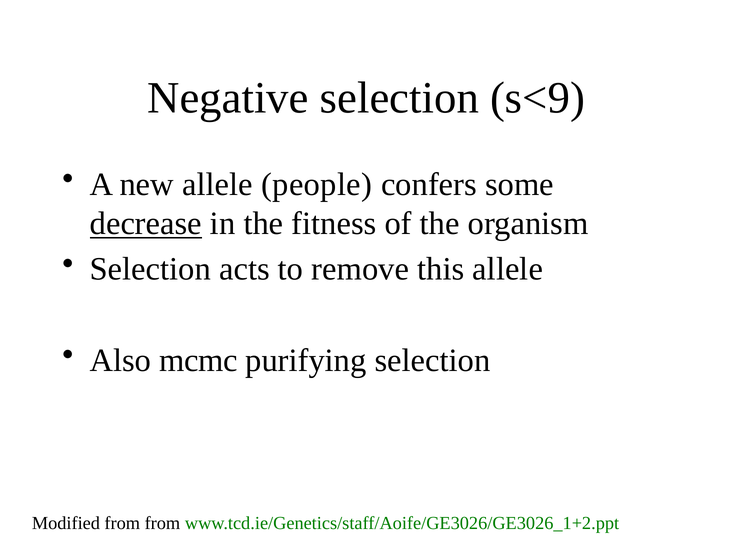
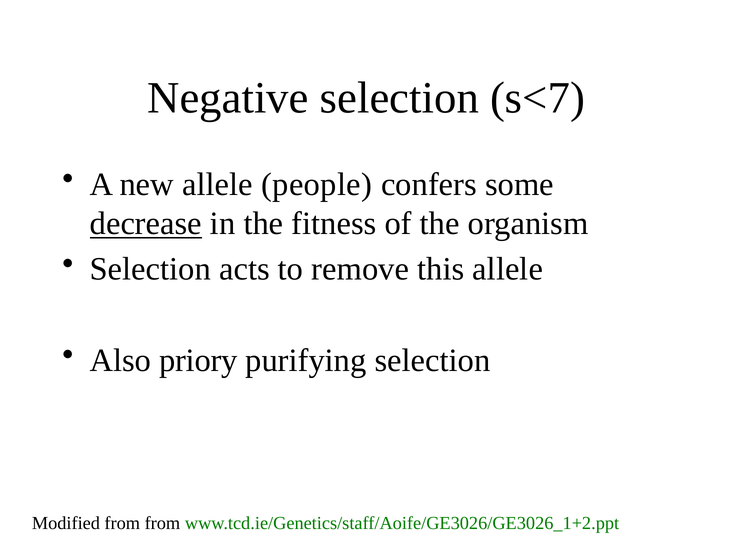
s<9: s<9 -> s<7
mcmc: mcmc -> priory
